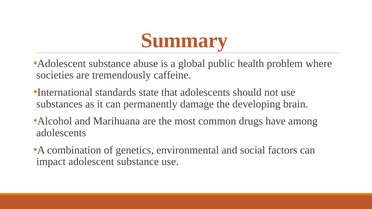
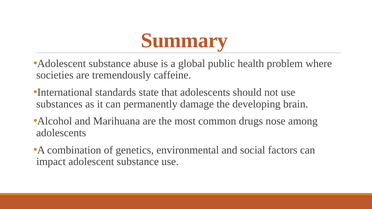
have: have -> nose
